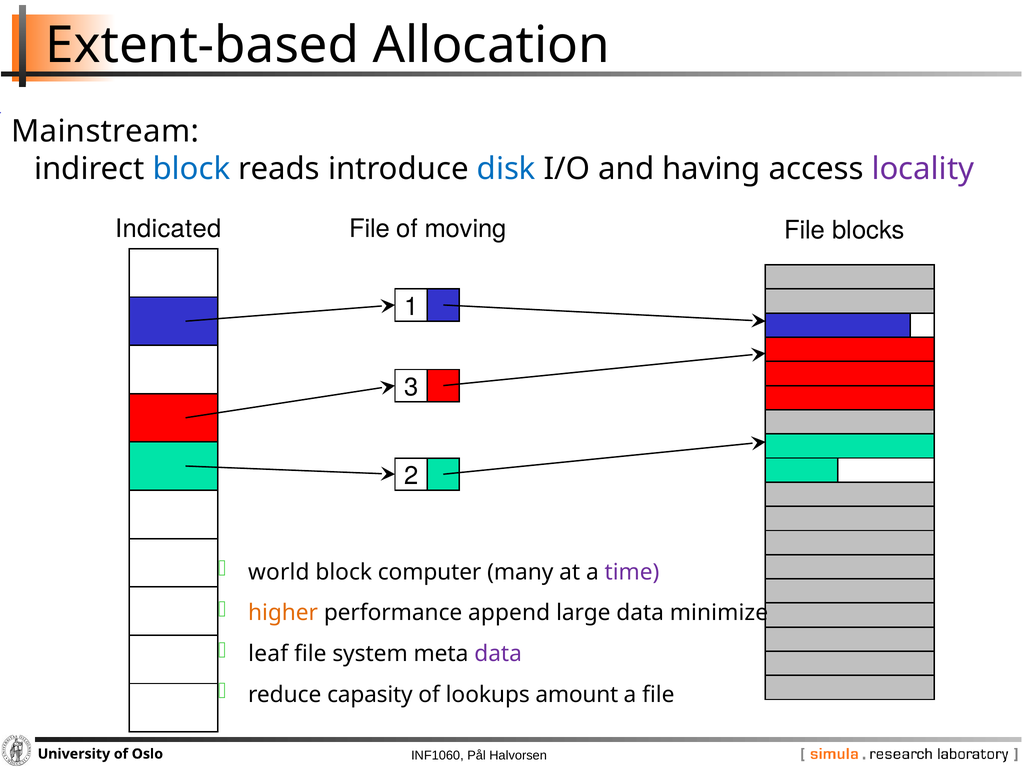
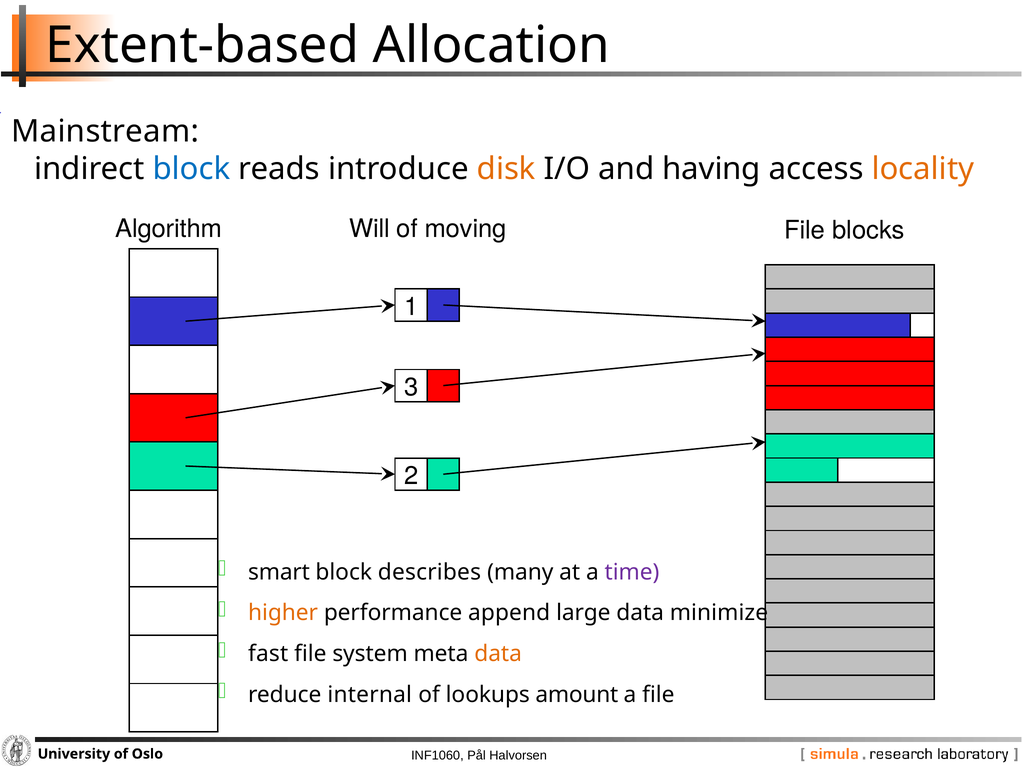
disk colour: blue -> orange
locality colour: purple -> orange
Indicated: Indicated -> Algorithm
File at (370, 229): File -> Will
world: world -> smart
computer: computer -> describes
leaf: leaf -> fast
data at (498, 654) colour: purple -> orange
capasity: capasity -> internal
